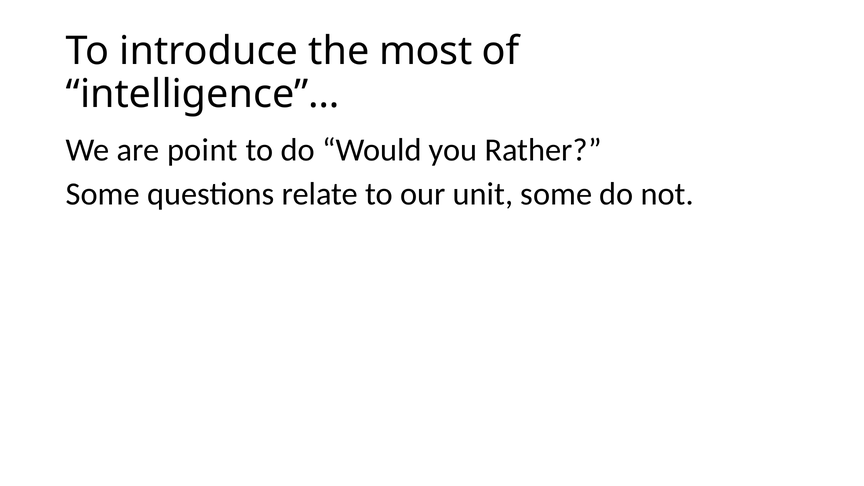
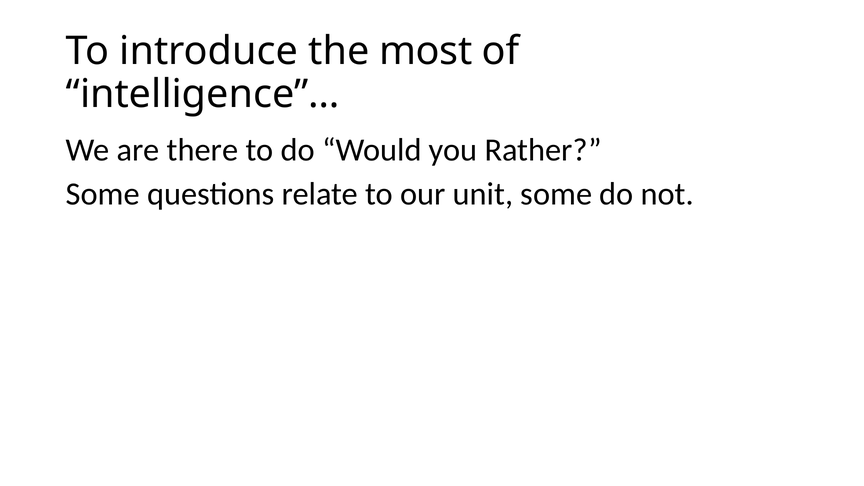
point: point -> there
